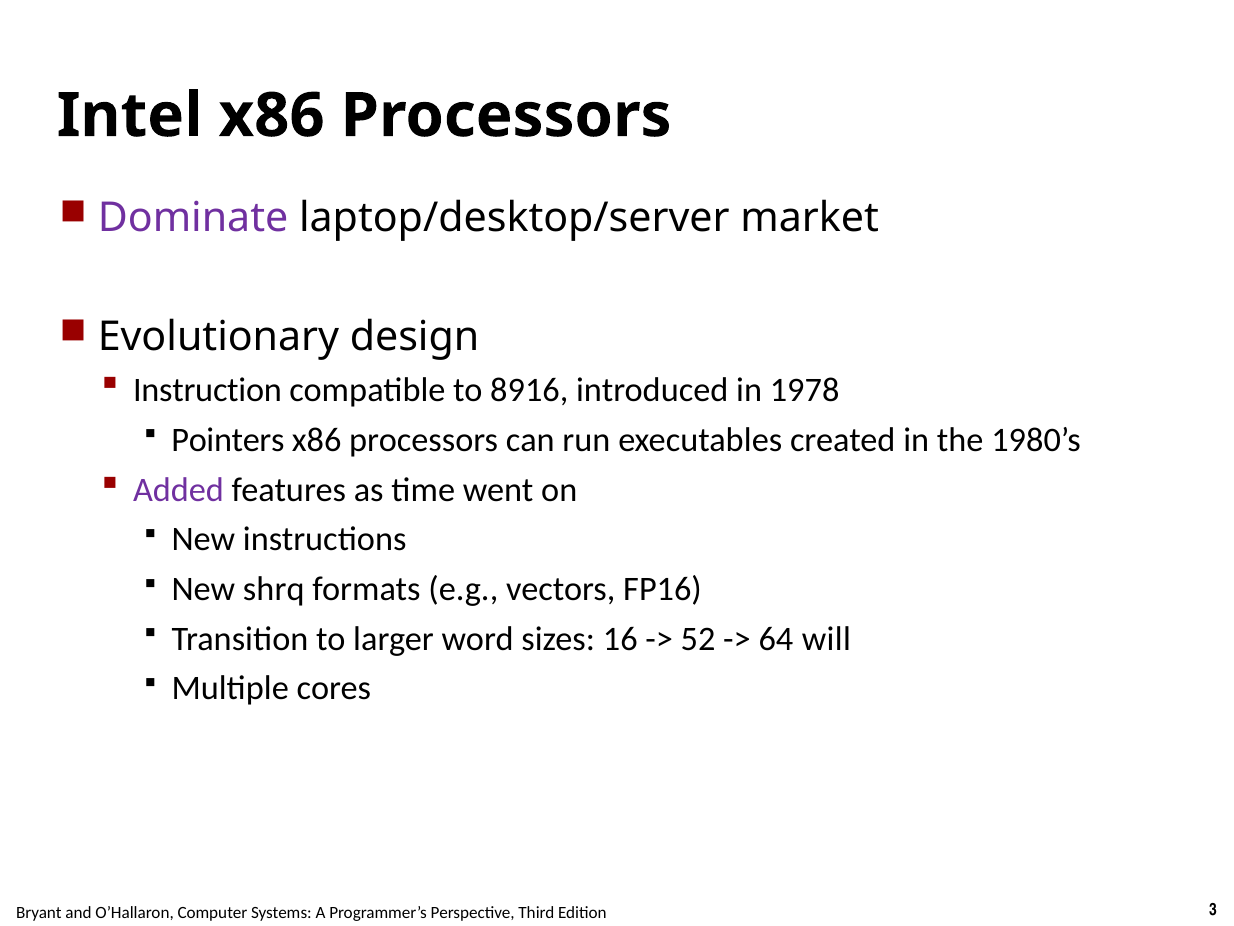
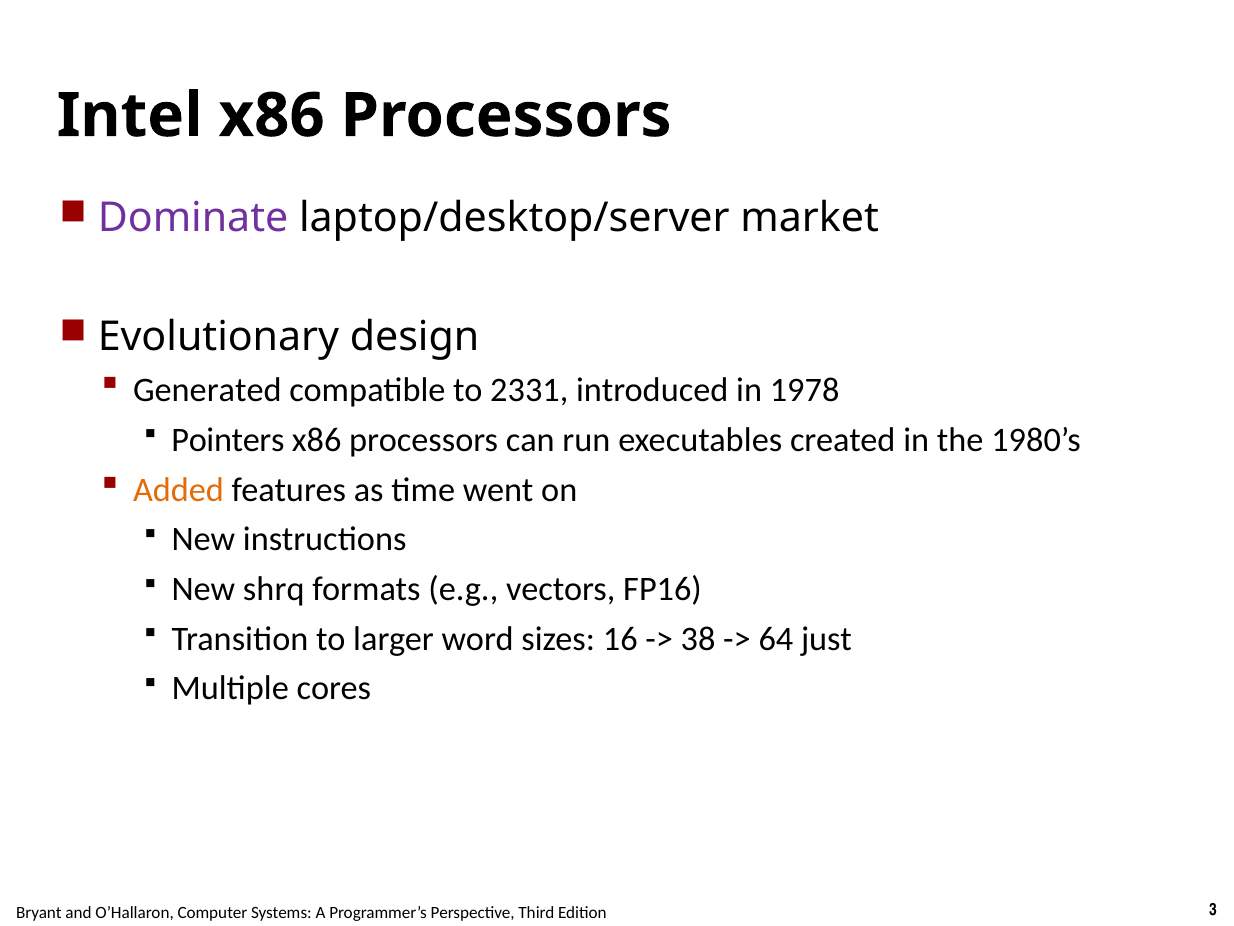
Instruction: Instruction -> Generated
8916: 8916 -> 2331
Added colour: purple -> orange
52: 52 -> 38
will: will -> just
